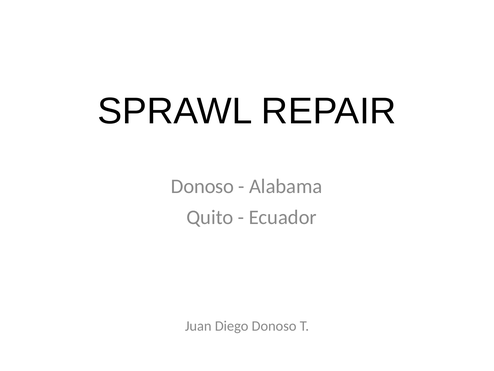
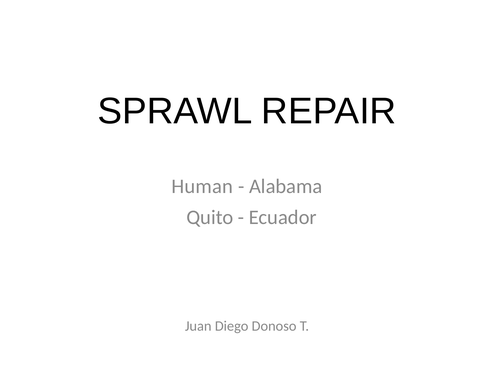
Donoso at (202, 186): Donoso -> Human
